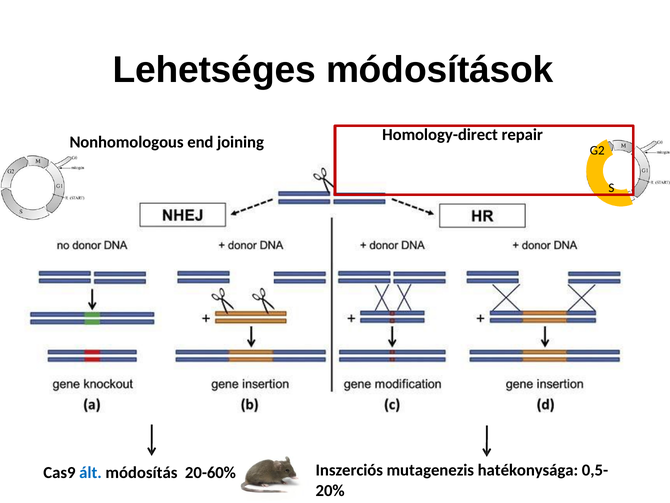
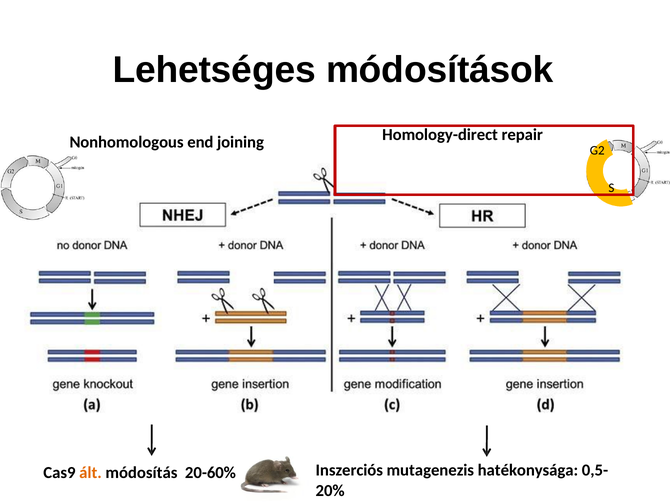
ált colour: blue -> orange
